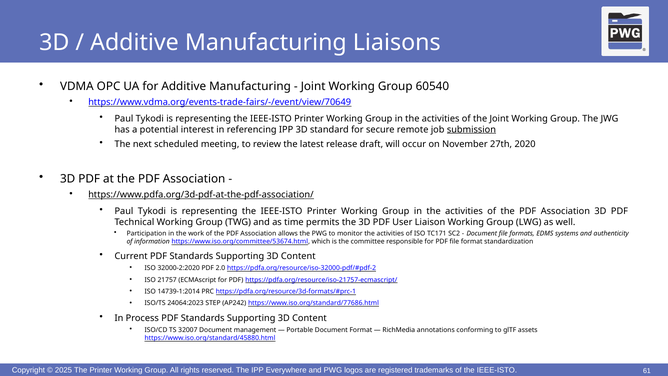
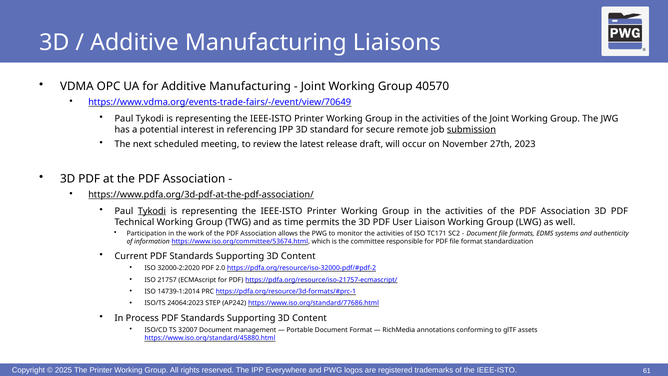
60540: 60540 -> 40570
2020: 2020 -> 2023
Tykodi at (152, 211) underline: none -> present
